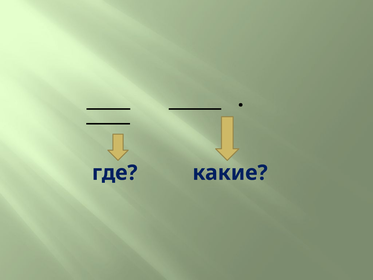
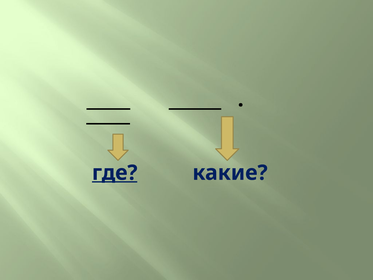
где underline: none -> present
